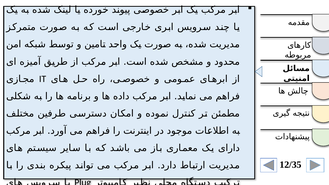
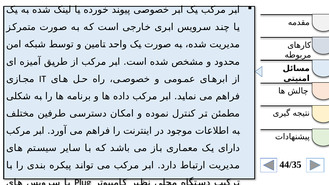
12/35: 12/35 -> 44/35
